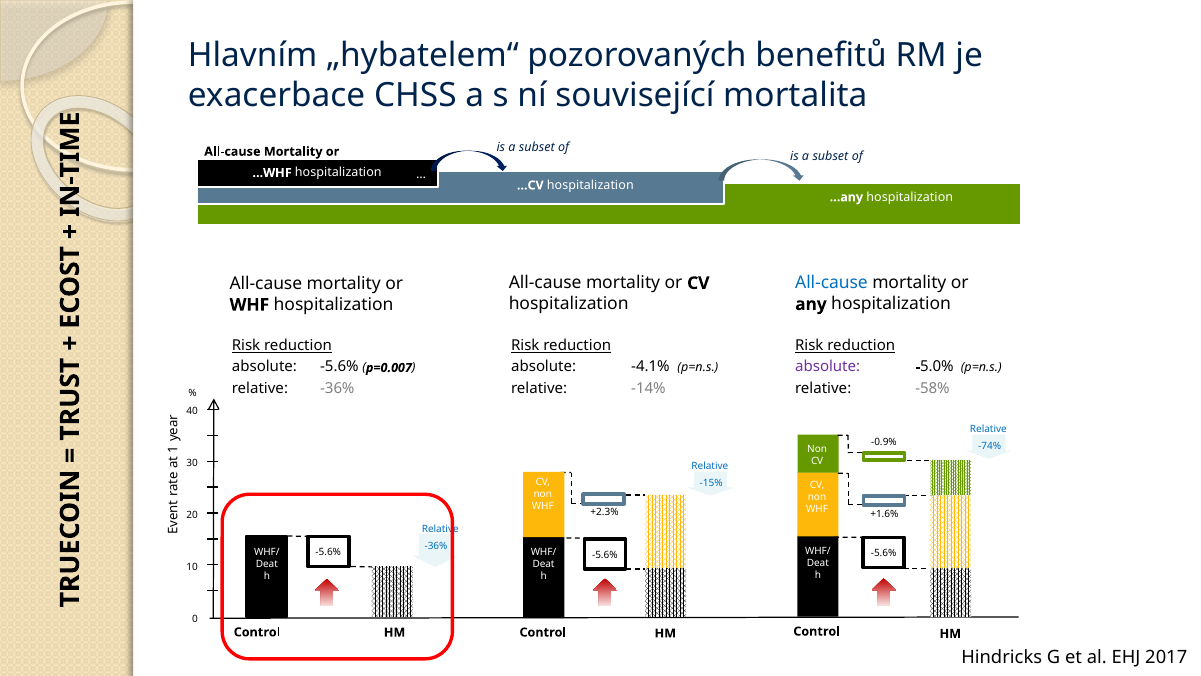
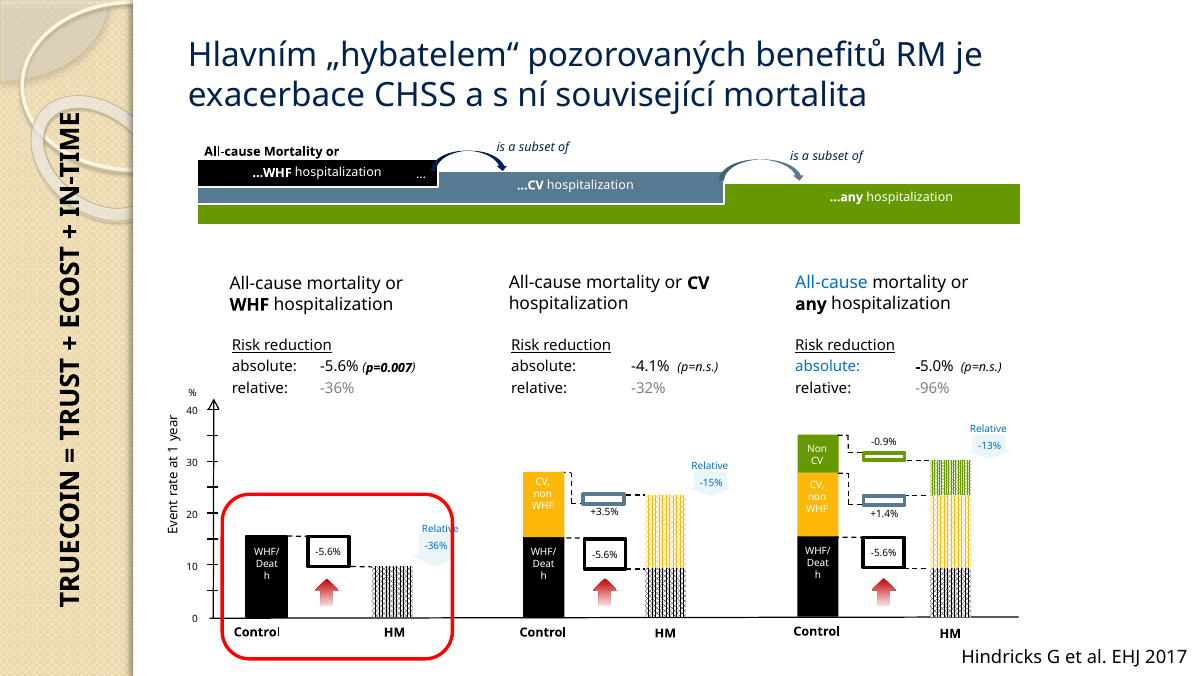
absolute at (828, 367) colour: purple -> blue
-14%: -14% -> -32%
-58%: -58% -> -96%
-74%: -74% -> -13%
+2.3%: +2.3% -> +3.5%
+1.6%: +1.6% -> +1.4%
